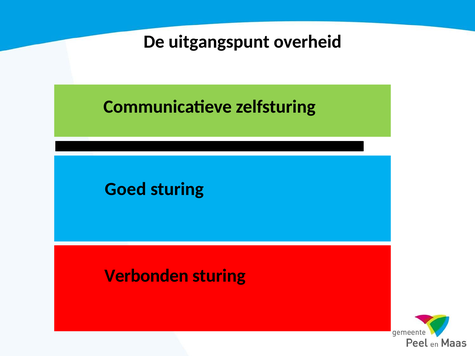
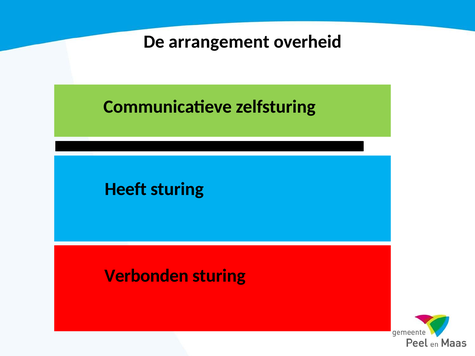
uitgangspunt: uitgangspunt -> arrangement
Goed: Goed -> Heeft
